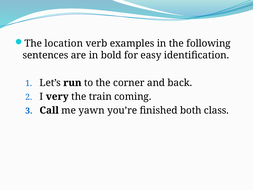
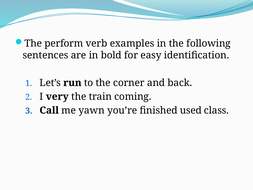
location: location -> perform
both: both -> used
